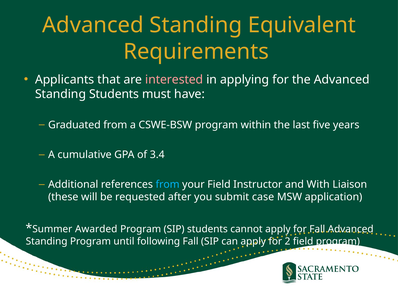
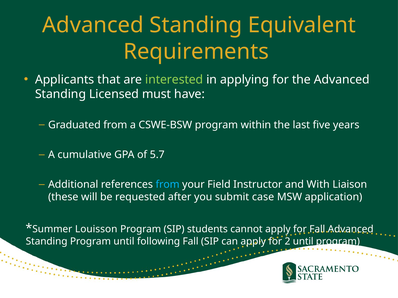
interested colour: pink -> light green
Standing Students: Students -> Licensed
3.4: 3.4 -> 5.7
Awarded: Awarded -> Louisson
2 field: field -> until
